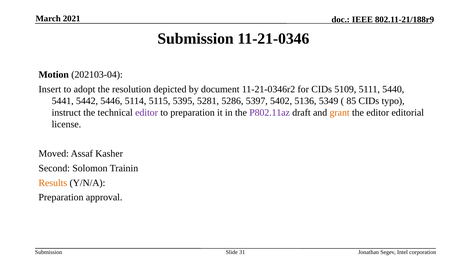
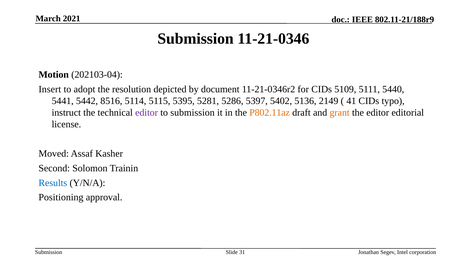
5446: 5446 -> 8516
5349: 5349 -> 2149
85: 85 -> 41
to preparation: preparation -> submission
P802.11az colour: purple -> orange
Results colour: orange -> blue
Preparation at (61, 197): Preparation -> Positioning
